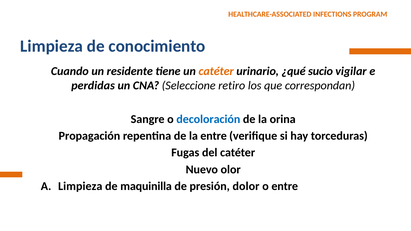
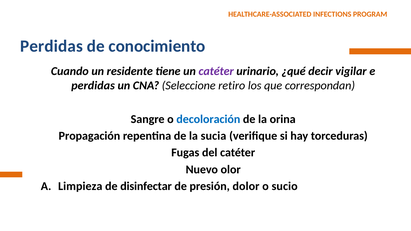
Limpieza at (52, 46): Limpieza -> Perdidas
catéter at (216, 71) colour: orange -> purple
sucio: sucio -> decir
la entre: entre -> sucia
maquinilla: maquinilla -> disinfectar
o entre: entre -> sucio
